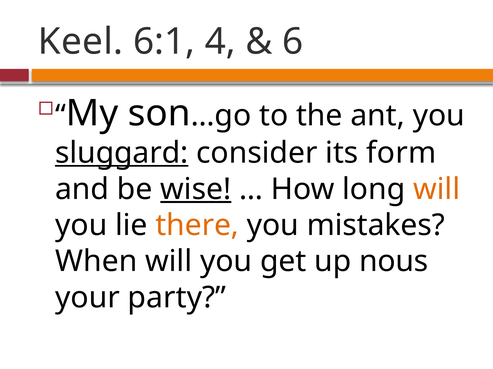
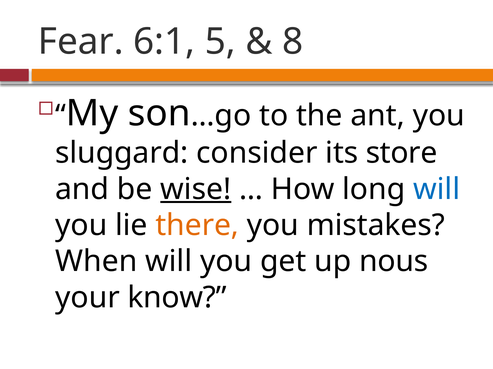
Keel: Keel -> Fear
4: 4 -> 5
6: 6 -> 8
sluggard underline: present -> none
form: form -> store
will at (437, 189) colour: orange -> blue
party: party -> know
